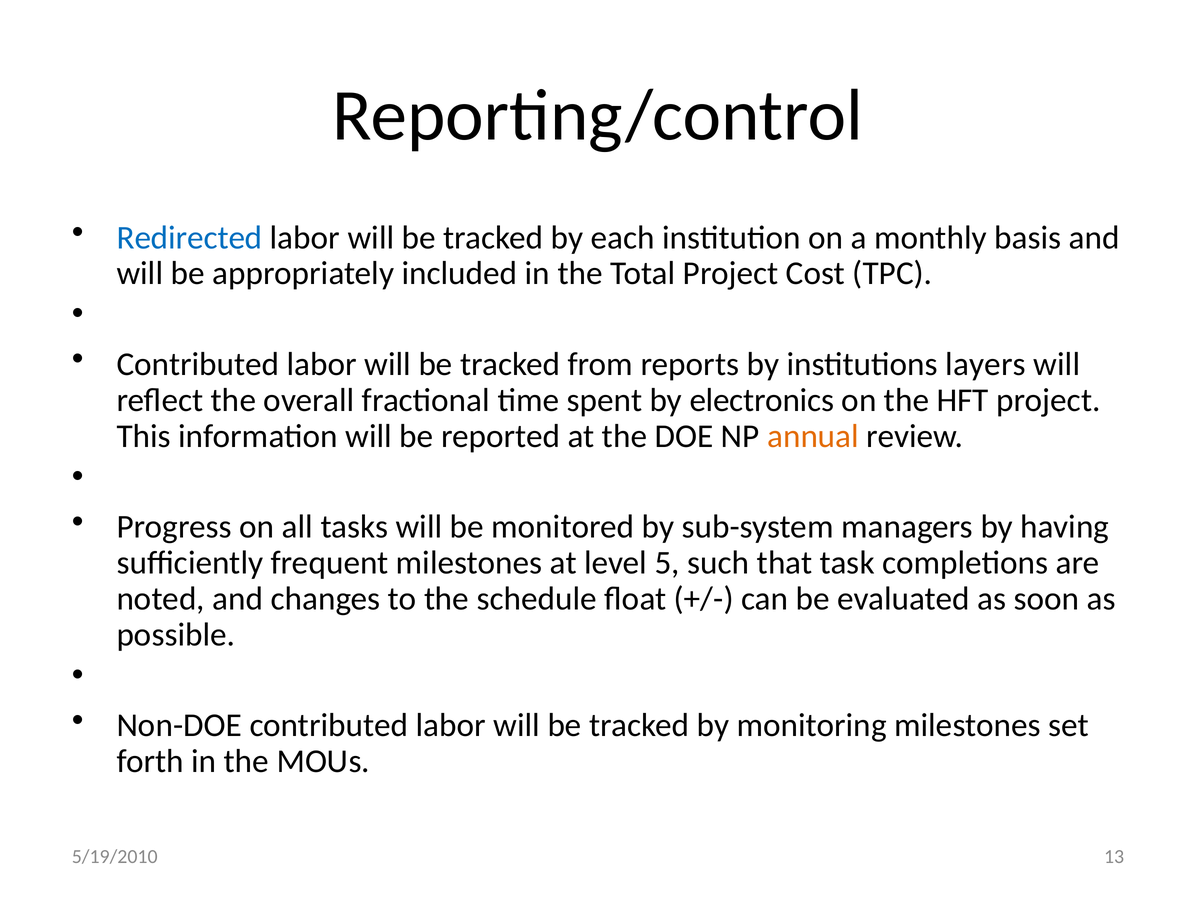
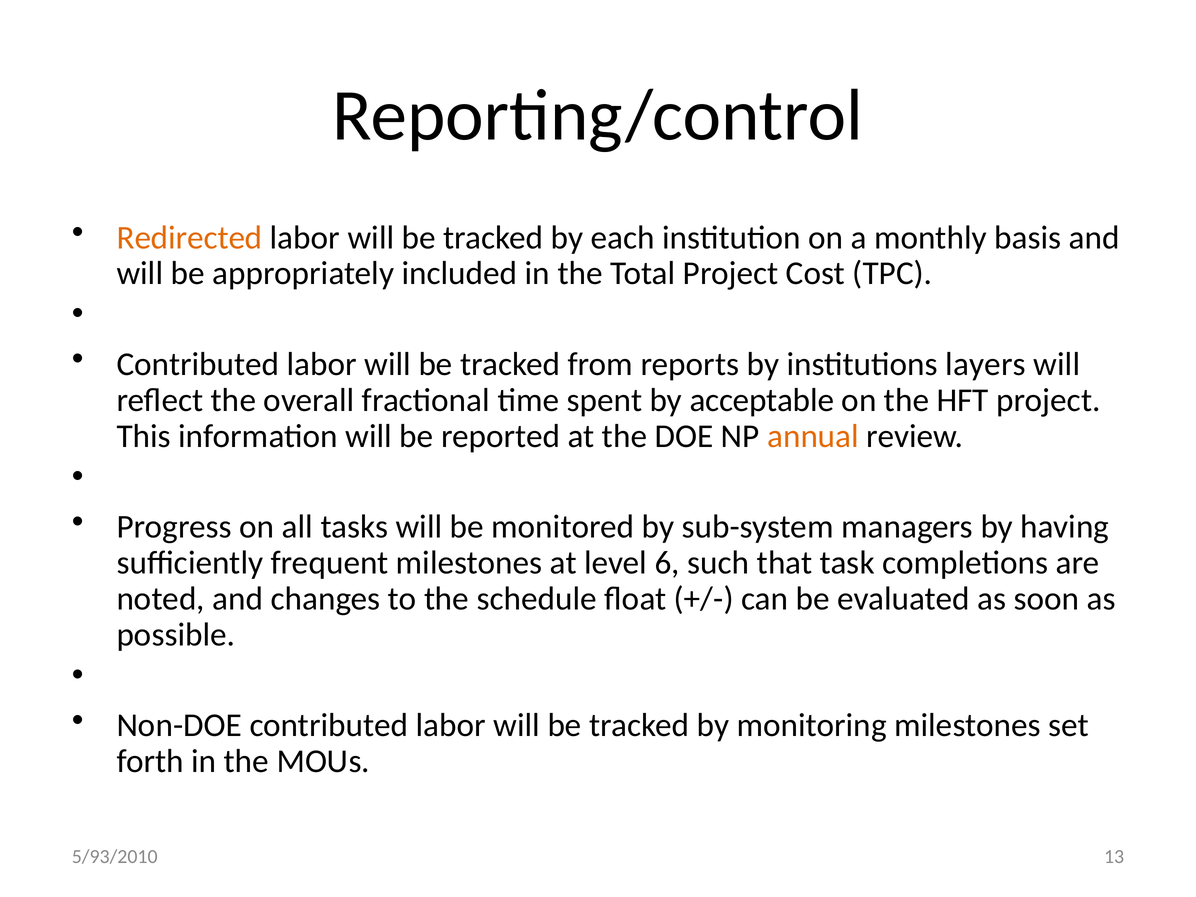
Redirected colour: blue -> orange
electronics: electronics -> acceptable
5: 5 -> 6
5/19/2010: 5/19/2010 -> 5/93/2010
